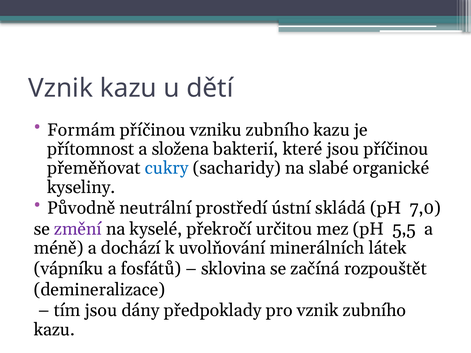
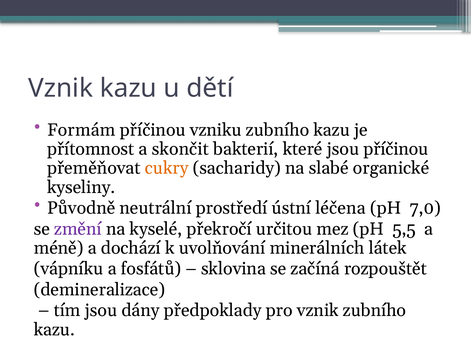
složena: složena -> skončit
cukry colour: blue -> orange
skládá: skládá -> léčena
